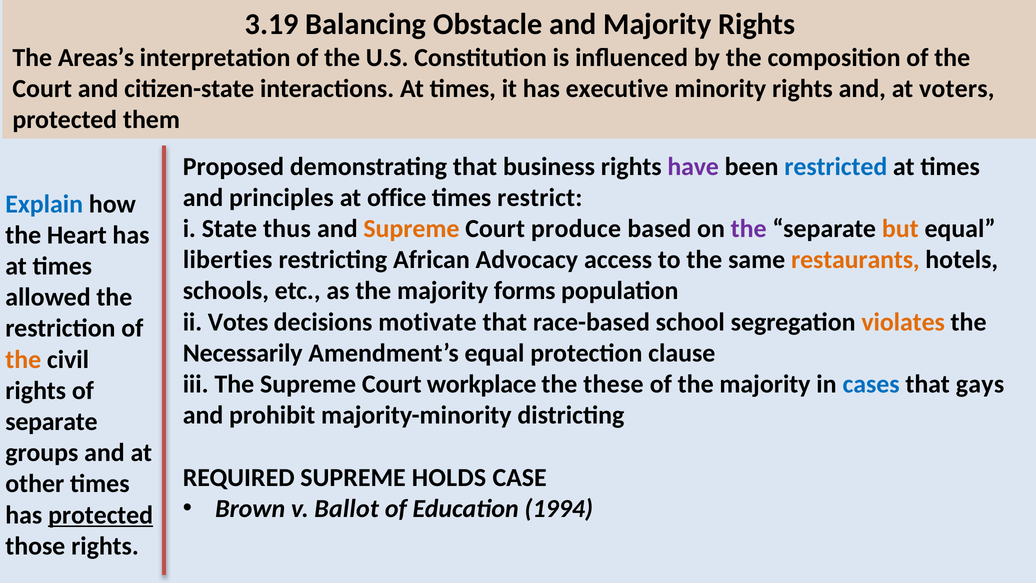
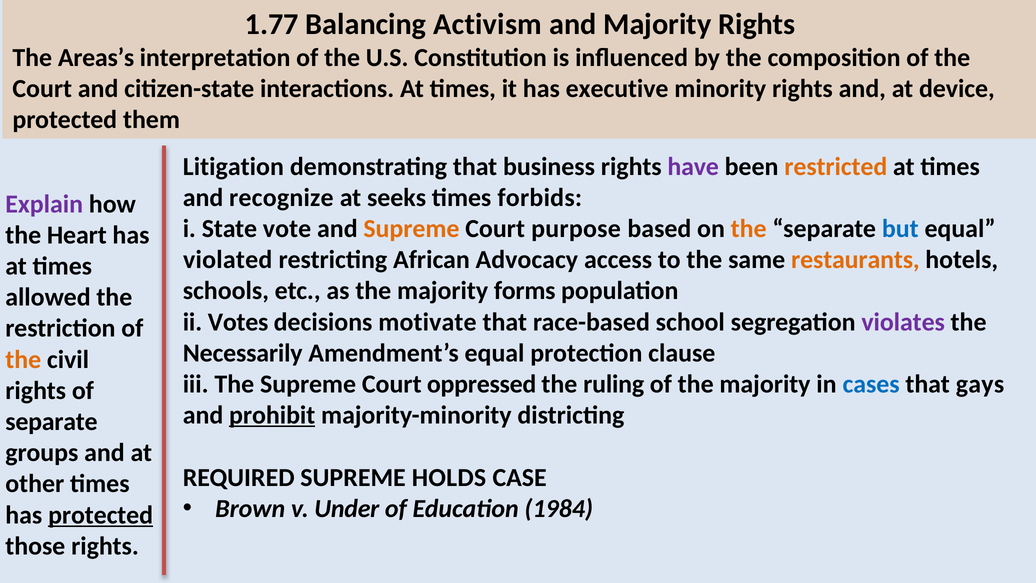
3.19: 3.19 -> 1.77
Obstacle: Obstacle -> Activism
voters: voters -> device
Proposed: Proposed -> Litigation
restricted colour: blue -> orange
principles: principles -> recognize
office: office -> seeks
restrict: restrict -> forbids
Explain colour: blue -> purple
thus: thus -> vote
produce: produce -> purpose
the at (749, 229) colour: purple -> orange
but colour: orange -> blue
liberties: liberties -> violated
violates colour: orange -> purple
workplace: workplace -> oppressed
these: these -> ruling
prohibit underline: none -> present
Ballot: Ballot -> Under
1994: 1994 -> 1984
